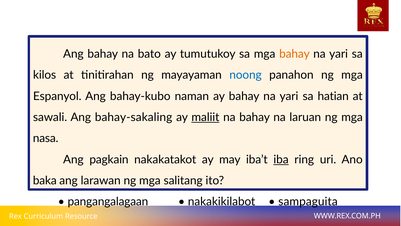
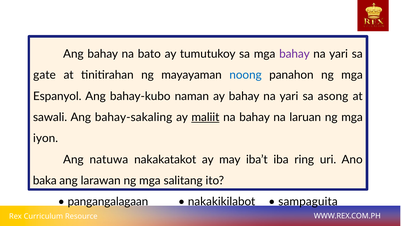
bahay at (294, 54) colour: orange -> purple
kilos: kilos -> gate
hatian: hatian -> asong
nasa: nasa -> iyon
pagkain: pagkain -> natuwa
iba underline: present -> none
